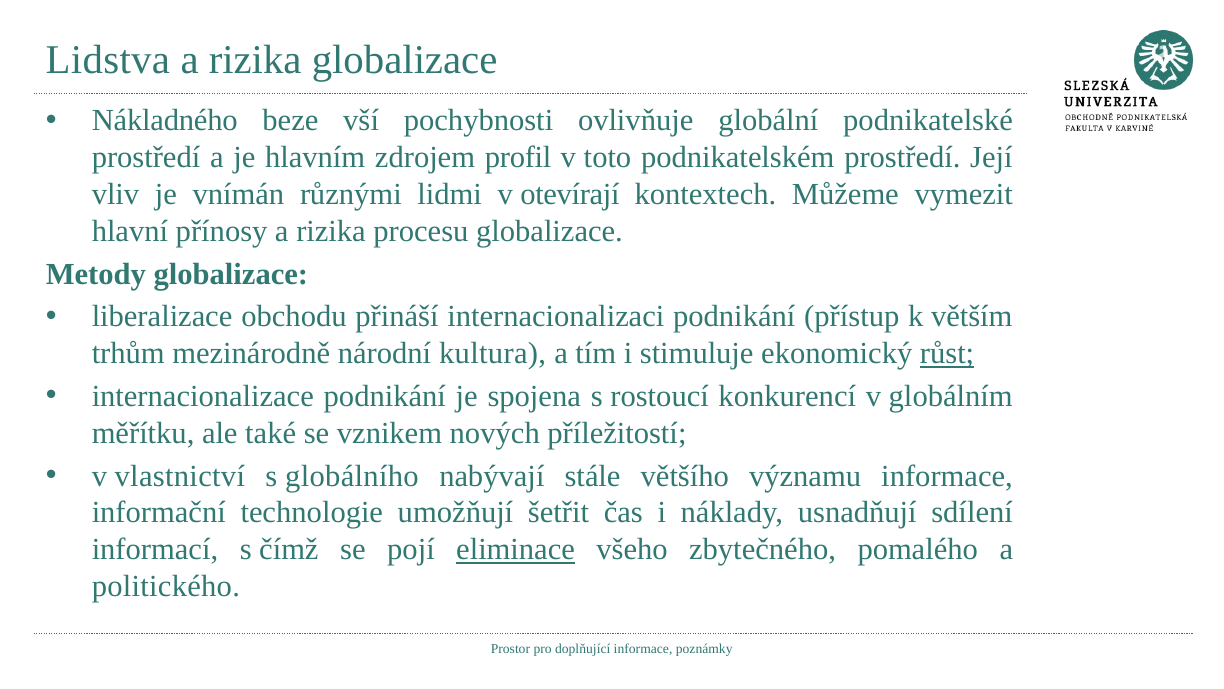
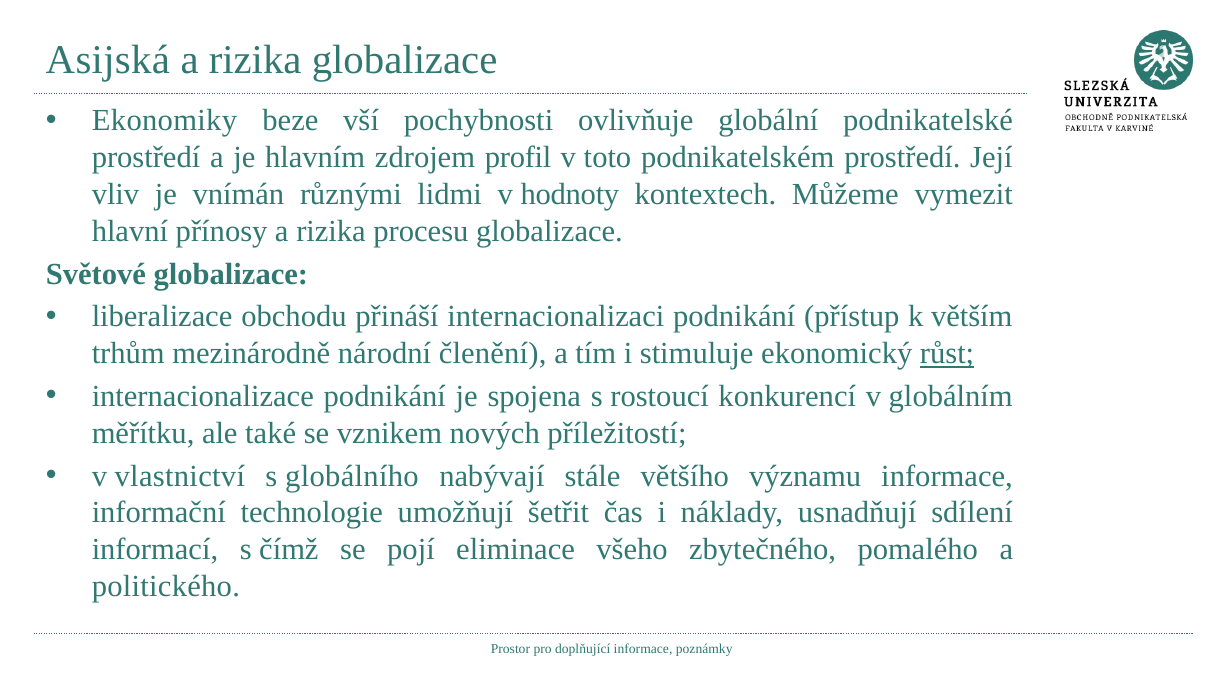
Lidstva: Lidstva -> Asijská
Nákladného: Nákladného -> Ekonomiky
otevírají: otevírají -> hodnoty
Metody: Metody -> Světové
kultura: kultura -> členění
eliminace underline: present -> none
